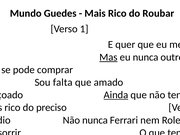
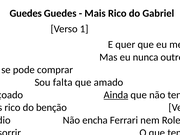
Mundo at (26, 13): Mundo -> Guedes
do Roubar: Roubar -> Gabriel
Mas underline: present -> none
do preciso: preciso -> benção
nunca at (95, 120): nunca -> encha
